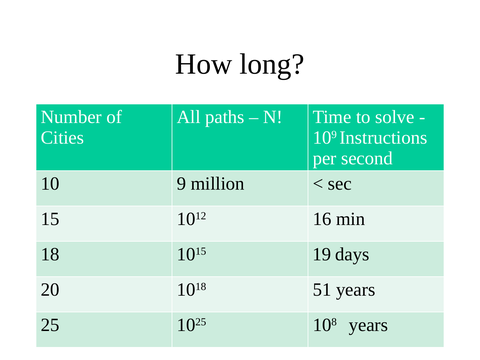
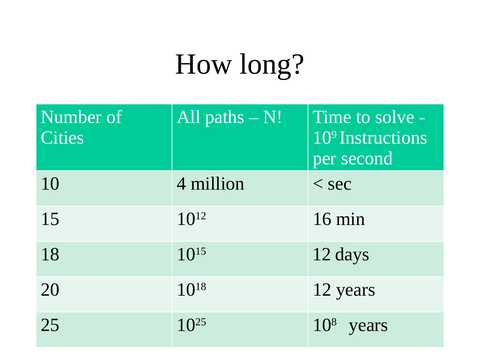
9: 9 -> 4
1015 19: 19 -> 12
1018 51: 51 -> 12
